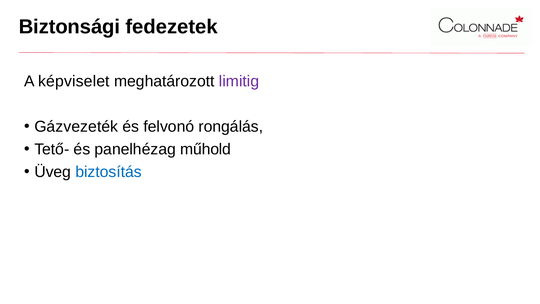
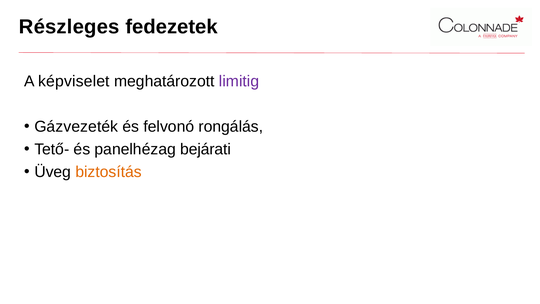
Biztonsági: Biztonsági -> Részleges
műhold: műhold -> bejárati
biztosítás colour: blue -> orange
